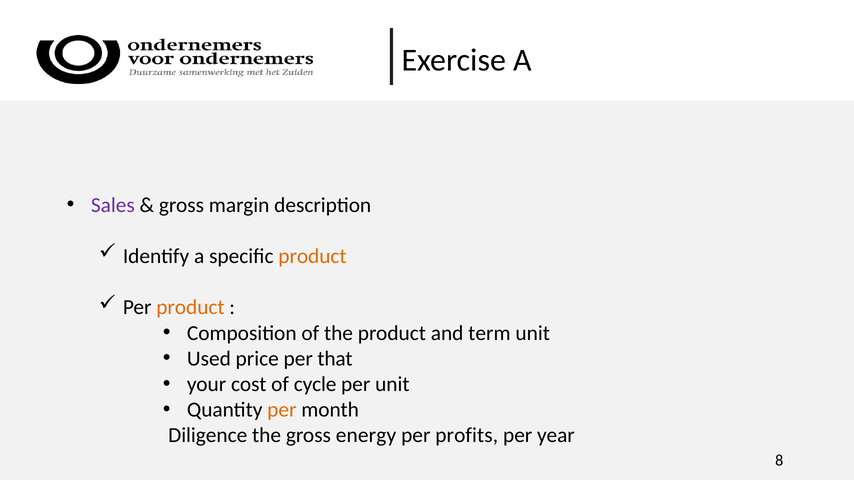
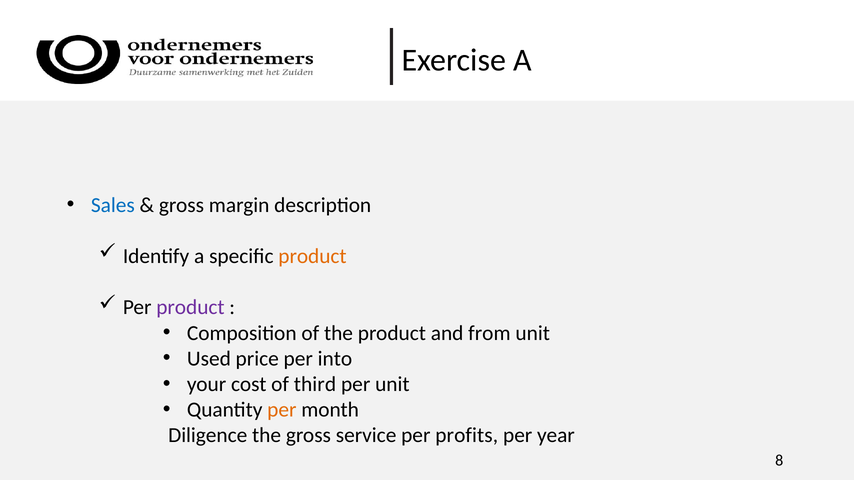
Sales colour: purple -> blue
product at (190, 308) colour: orange -> purple
term: term -> from
that: that -> into
cycle: cycle -> third
energy: energy -> service
